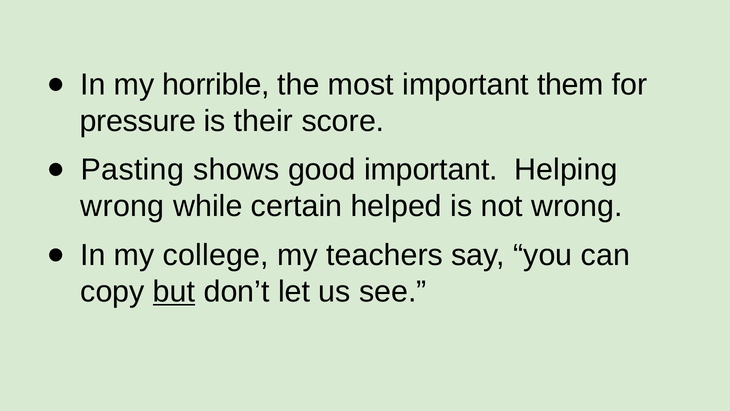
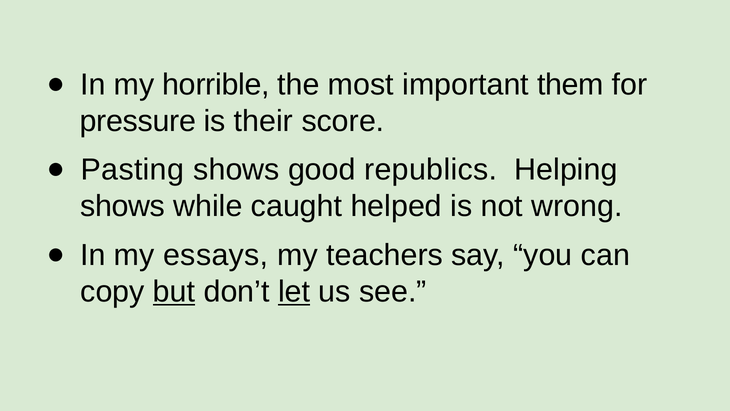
good important: important -> republics
wrong at (122, 206): wrong -> shows
certain: certain -> caught
college: college -> essays
let underline: none -> present
